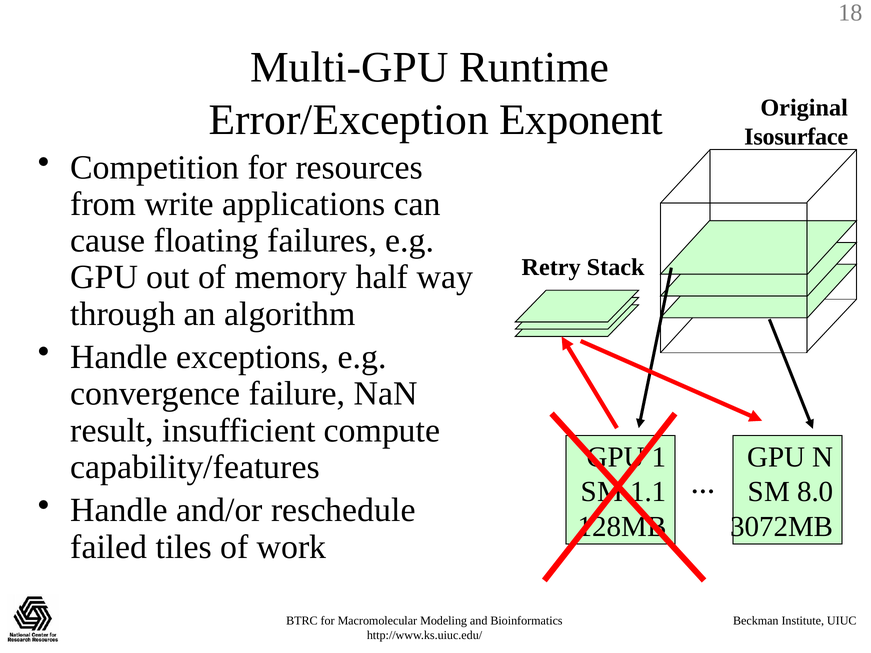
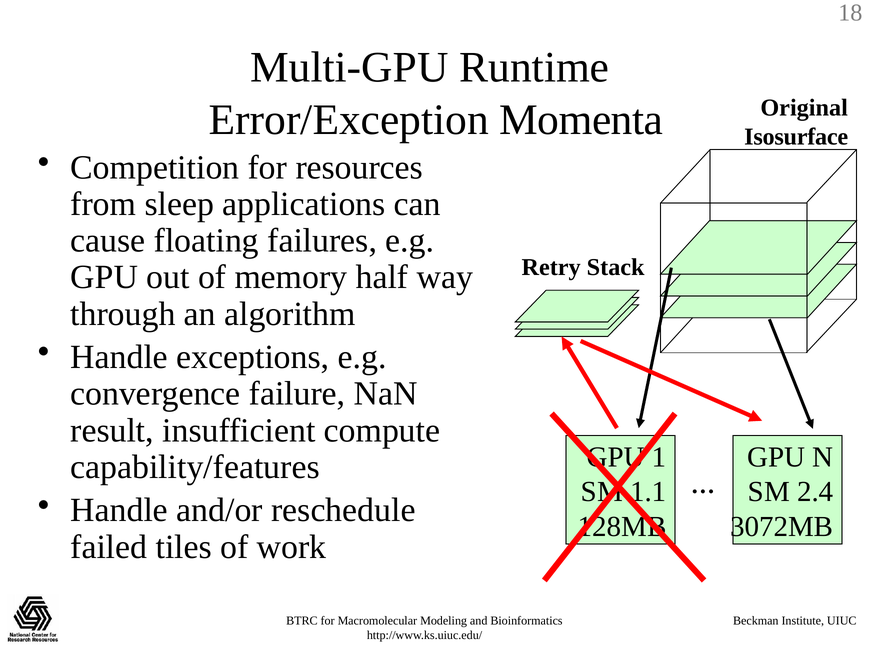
Exponent: Exponent -> Momenta
write: write -> sleep
8.0: 8.0 -> 2.4
